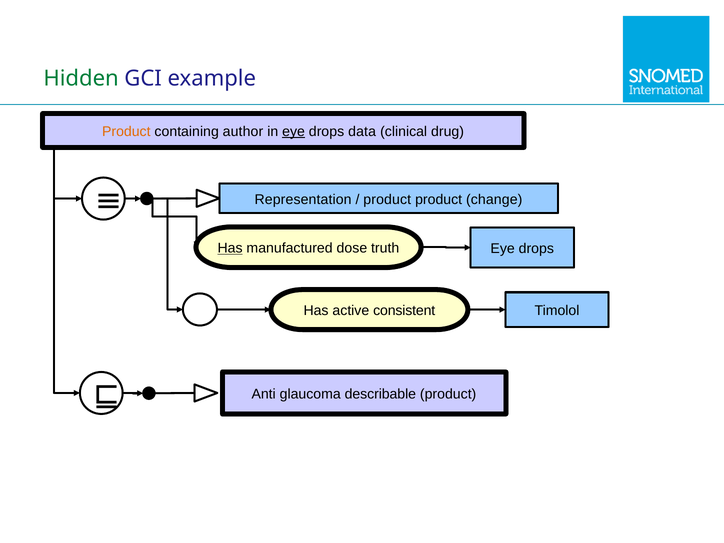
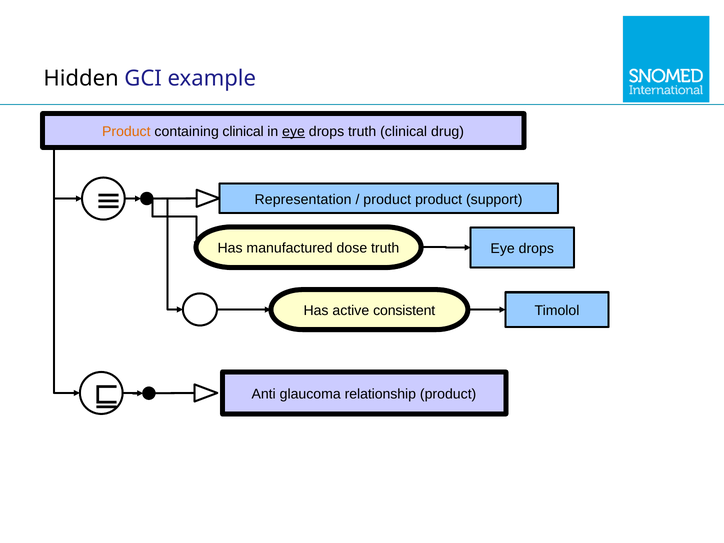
Hidden colour: green -> black
containing author: author -> clinical
drops data: data -> truth
change: change -> support
Has at (230, 248) underline: present -> none
describable: describable -> relationship
